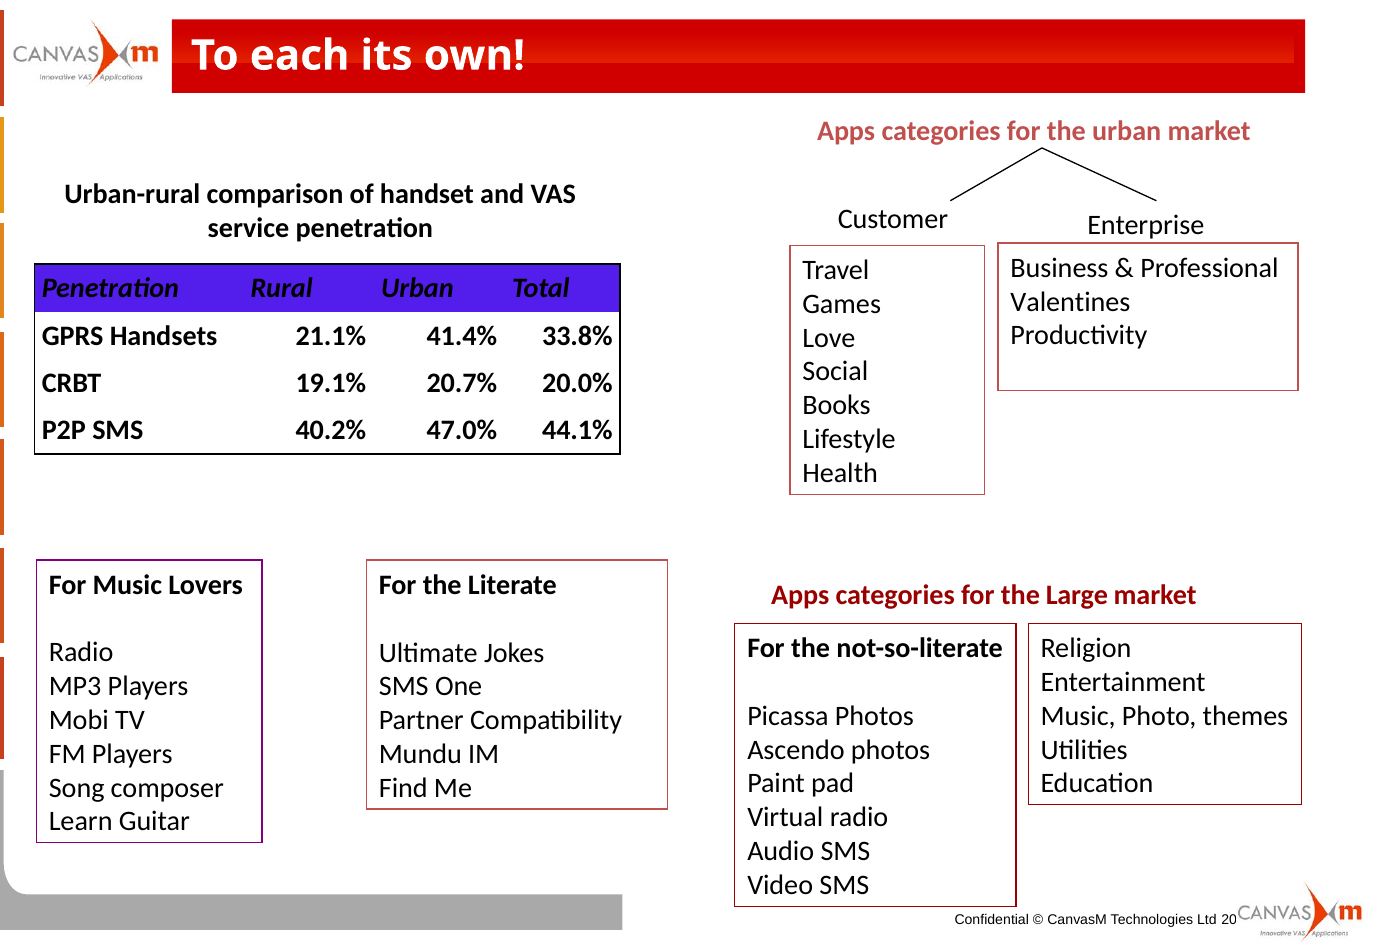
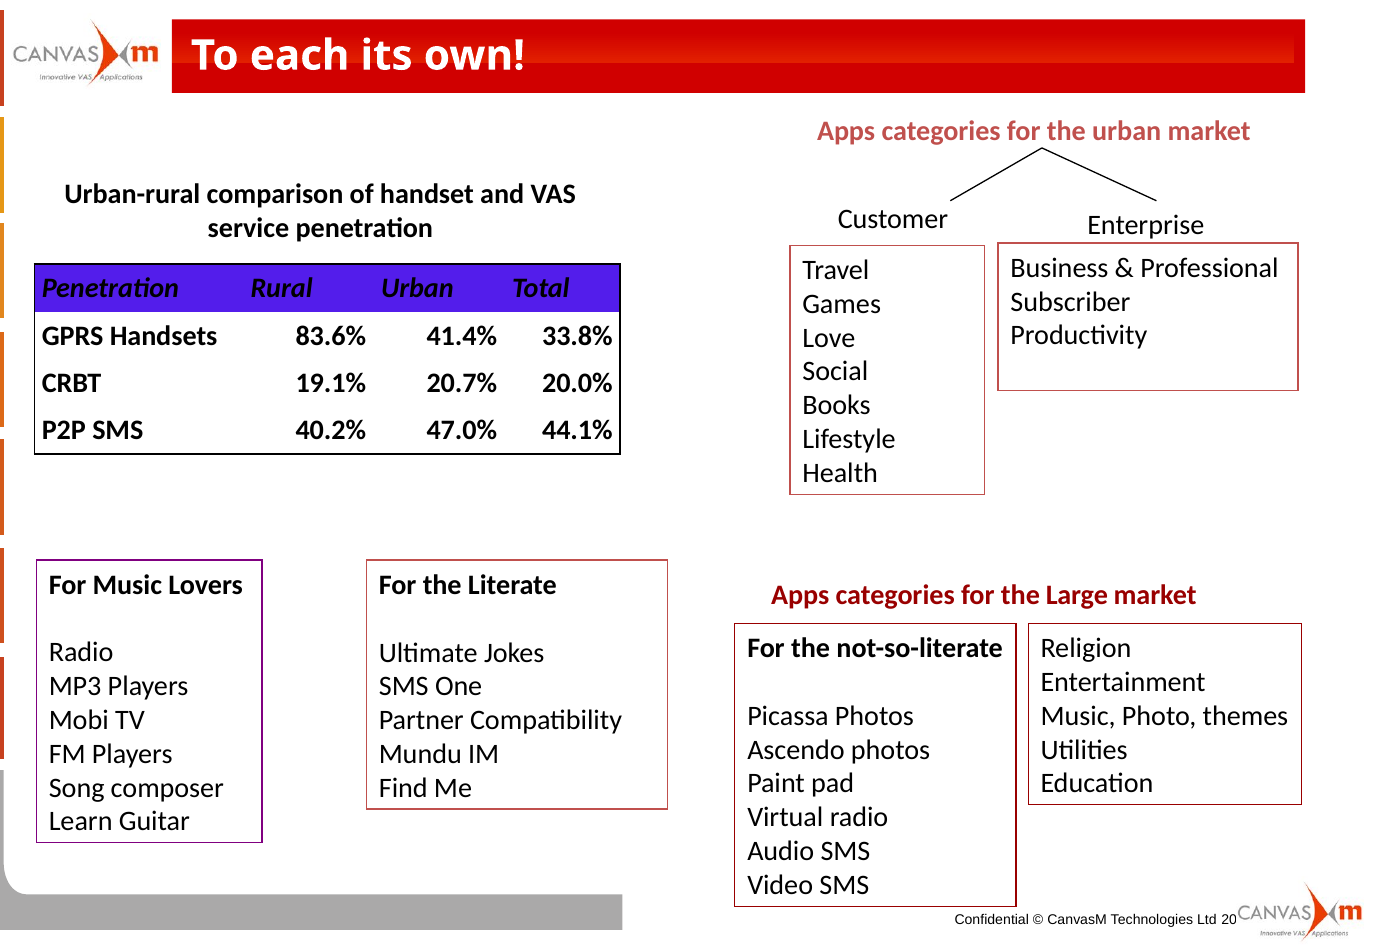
Valentines: Valentines -> Subscriber
21.1%: 21.1% -> 83.6%
